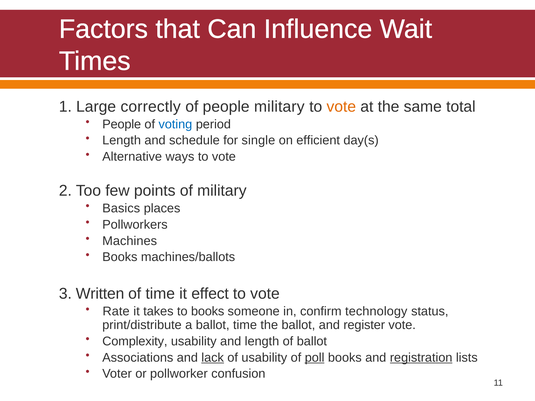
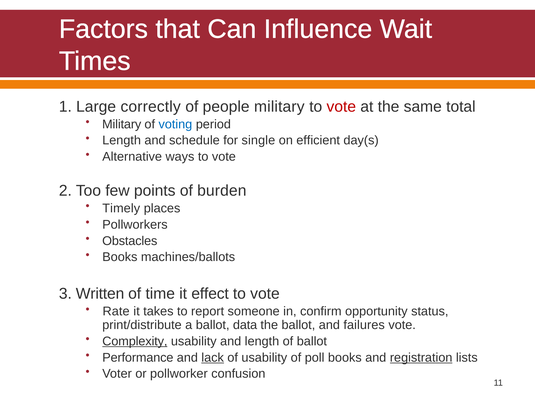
vote at (341, 107) colour: orange -> red
People at (122, 124): People -> Military
of military: military -> burden
Basics: Basics -> Timely
Machines: Machines -> Obstacles
to books: books -> report
technology: technology -> opportunity
ballot time: time -> data
register: register -> failures
Complexity underline: none -> present
Associations: Associations -> Performance
poll underline: present -> none
